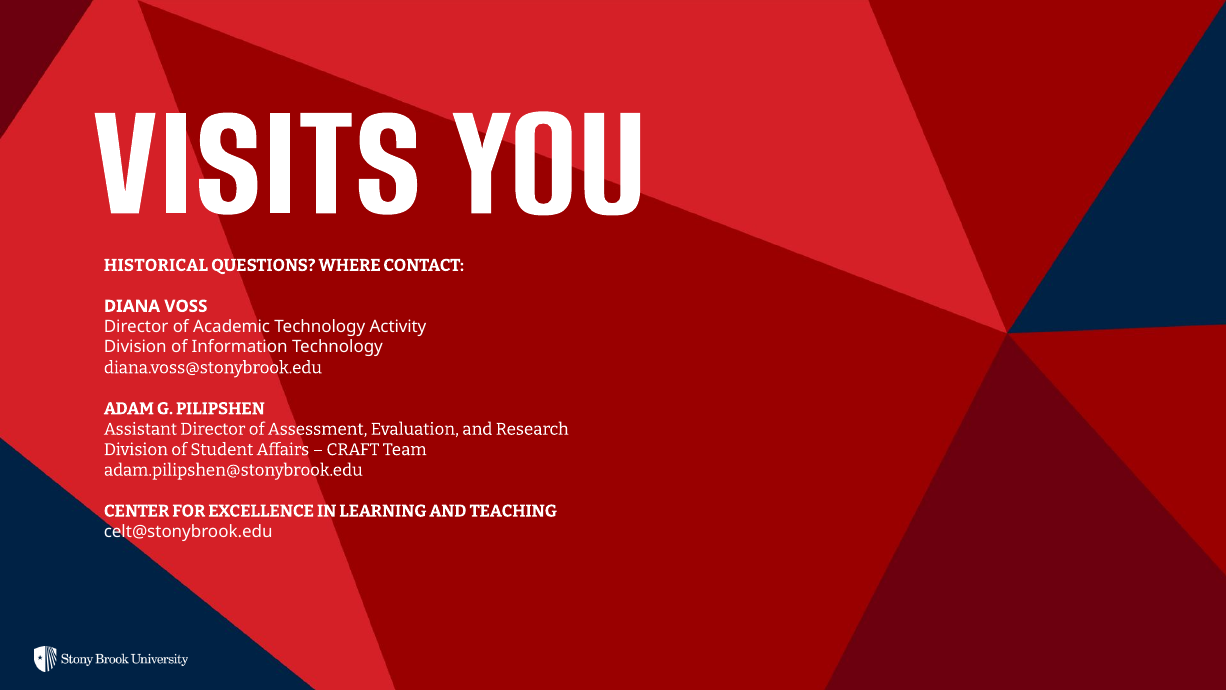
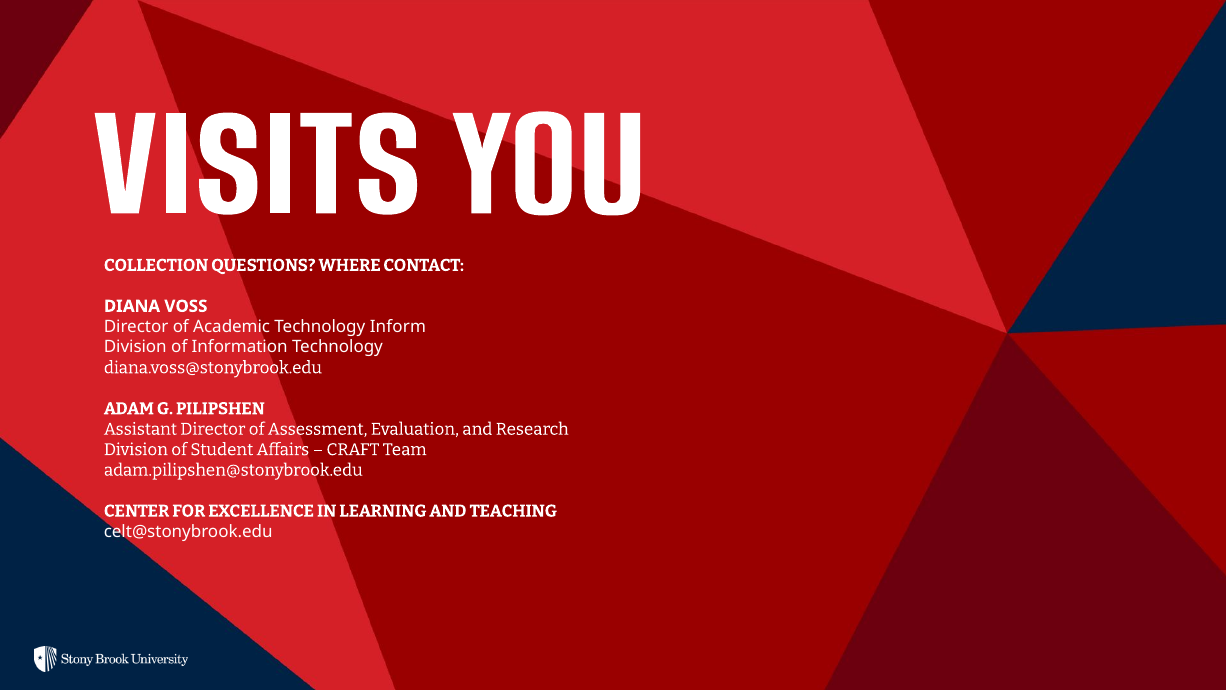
HISTORICAL: HISTORICAL -> COLLECTION
Activity: Activity -> Inform
